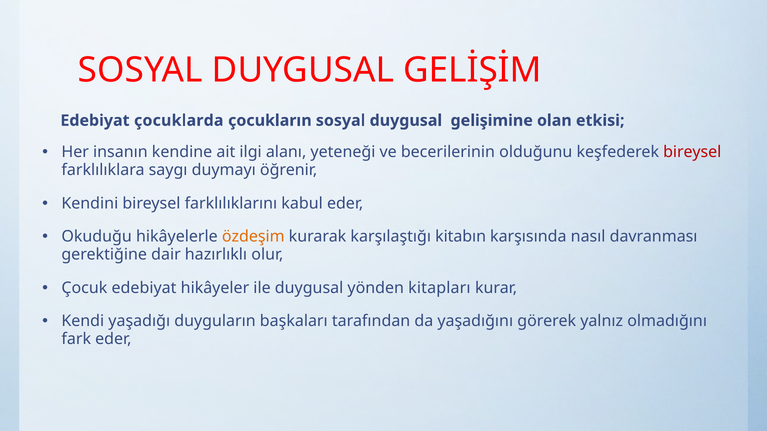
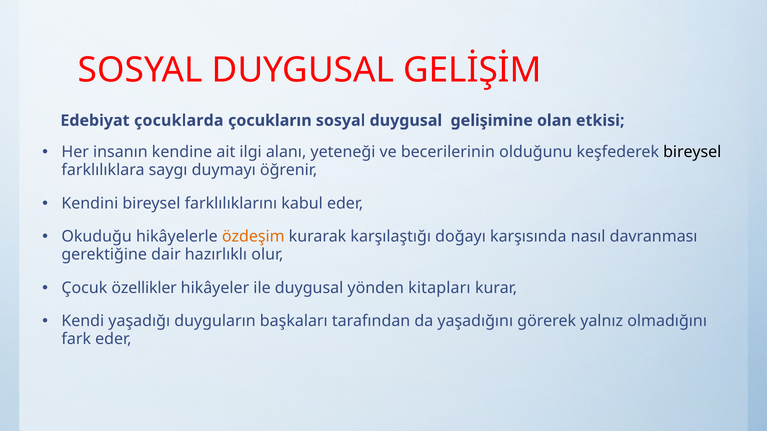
bireysel at (692, 152) colour: red -> black
kitabın: kitabın -> doğayı
Çocuk edebiyat: edebiyat -> özellikler
